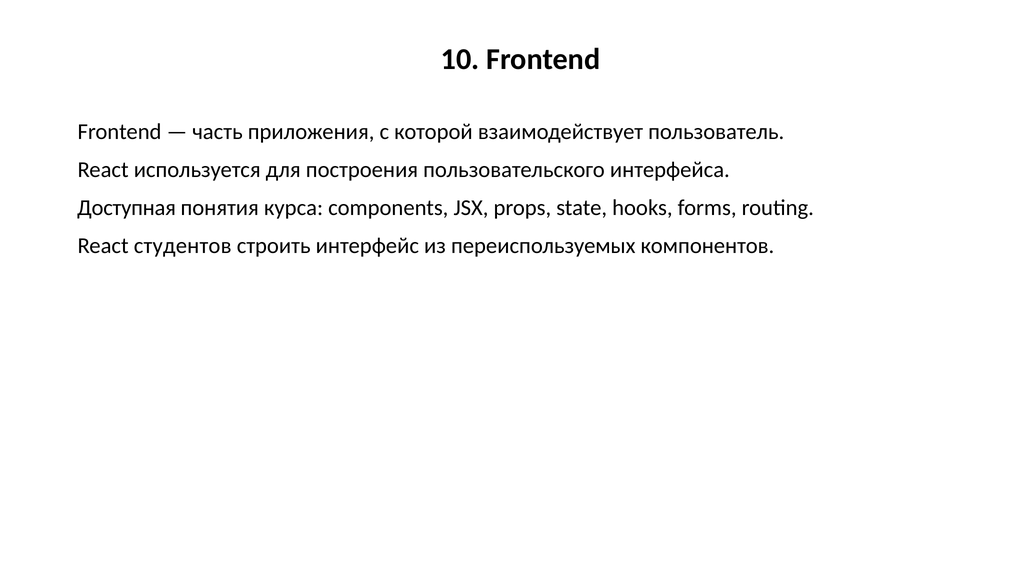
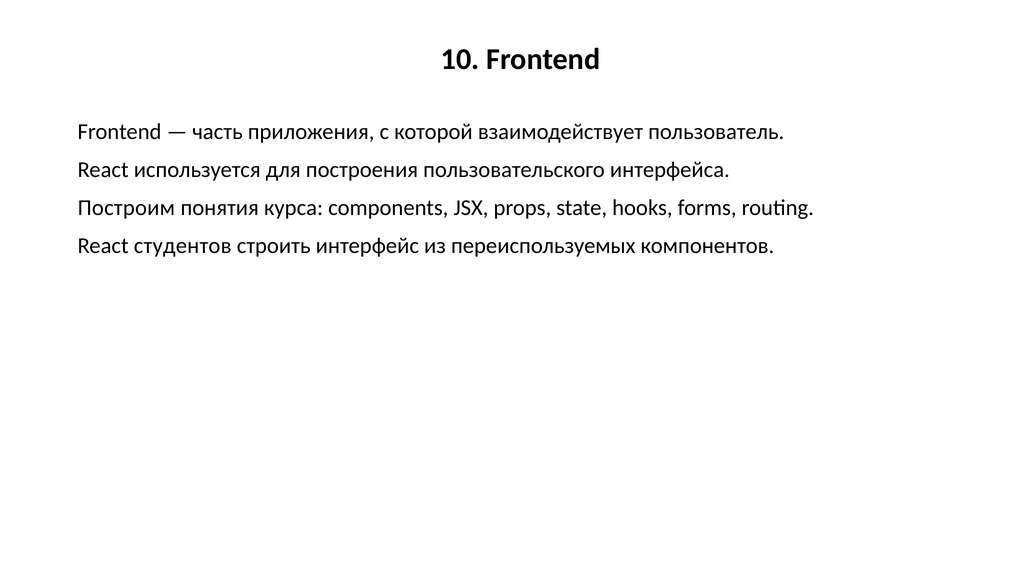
Доступная: Доступная -> Построим
